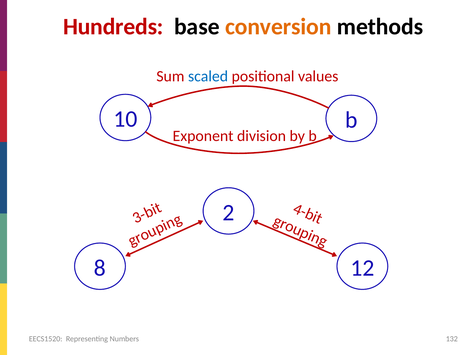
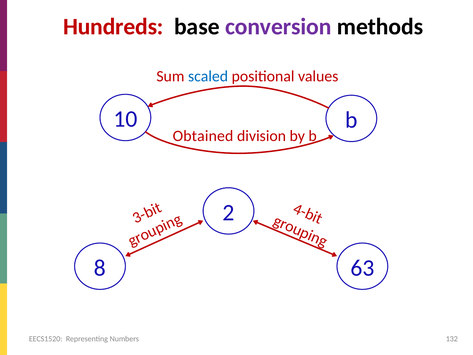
conversion colour: orange -> purple
Exponent: Exponent -> Obtained
12: 12 -> 63
